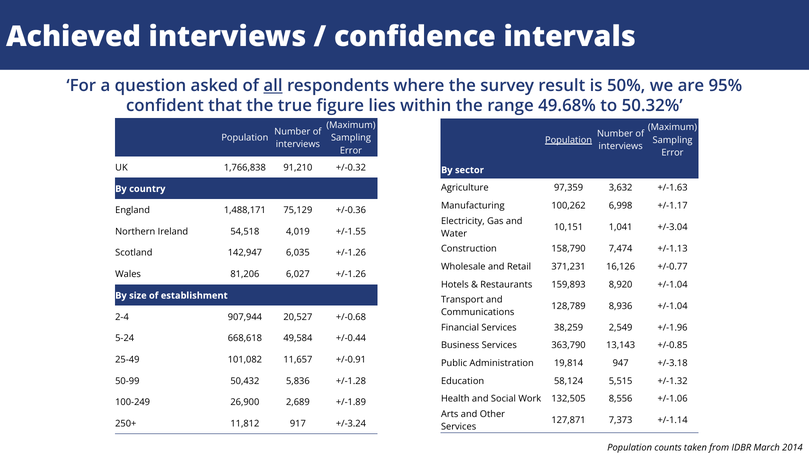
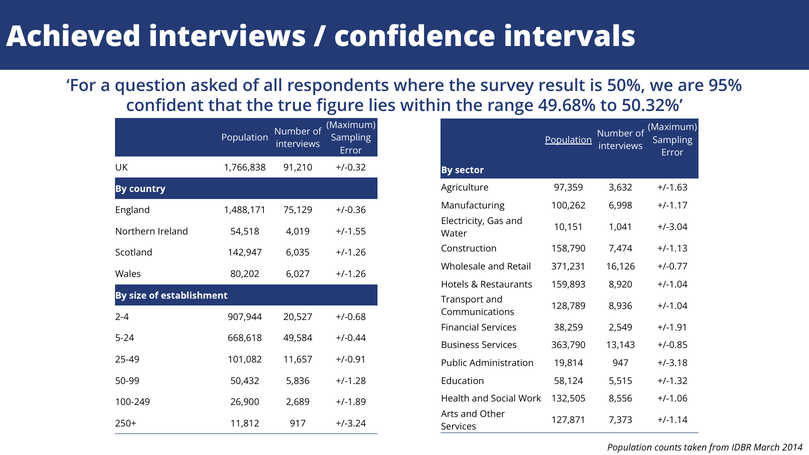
all underline: present -> none
81,206: 81,206 -> 80,202
+/-1.96: +/-1.96 -> +/-1.91
